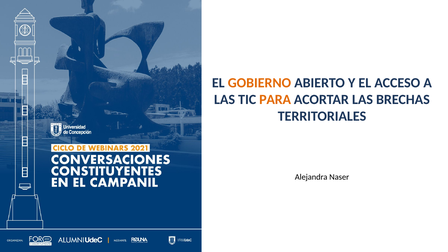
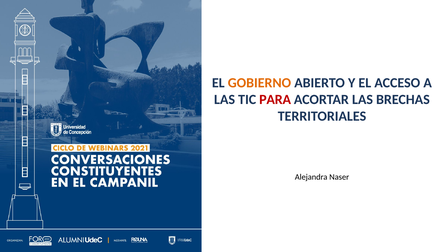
PARA colour: orange -> red
